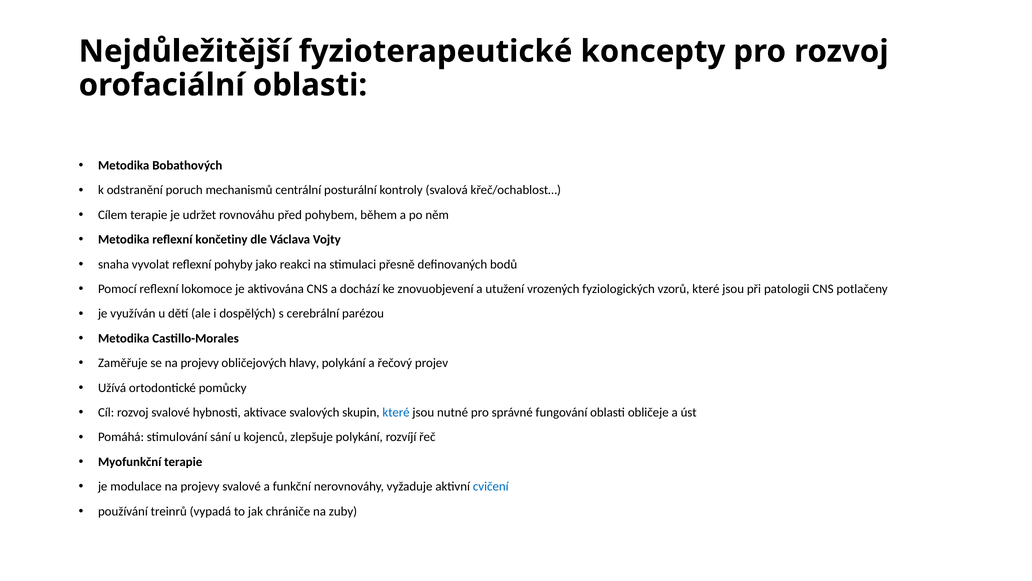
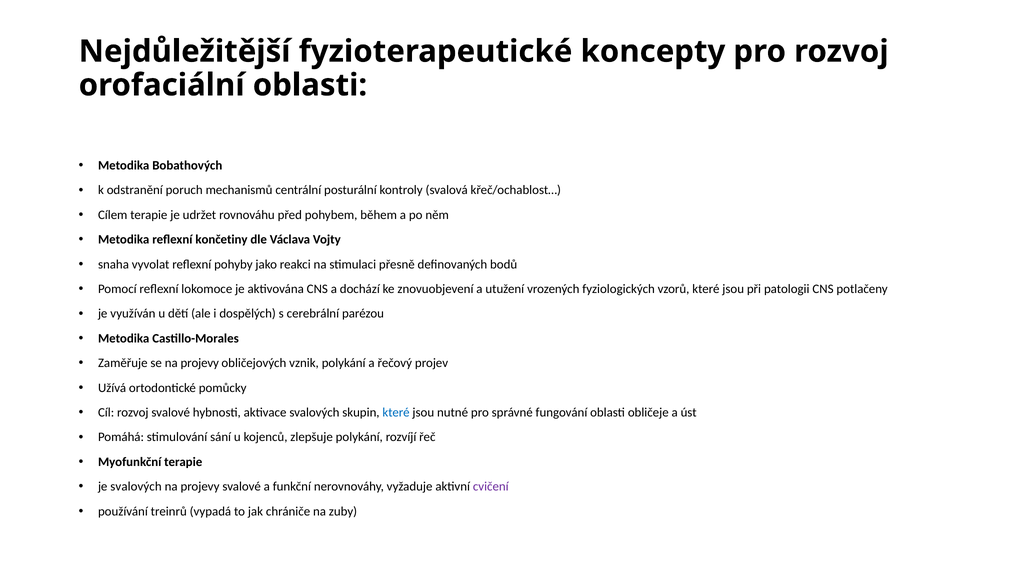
hlavy: hlavy -> vznik
je modulace: modulace -> svalových
cvičení colour: blue -> purple
